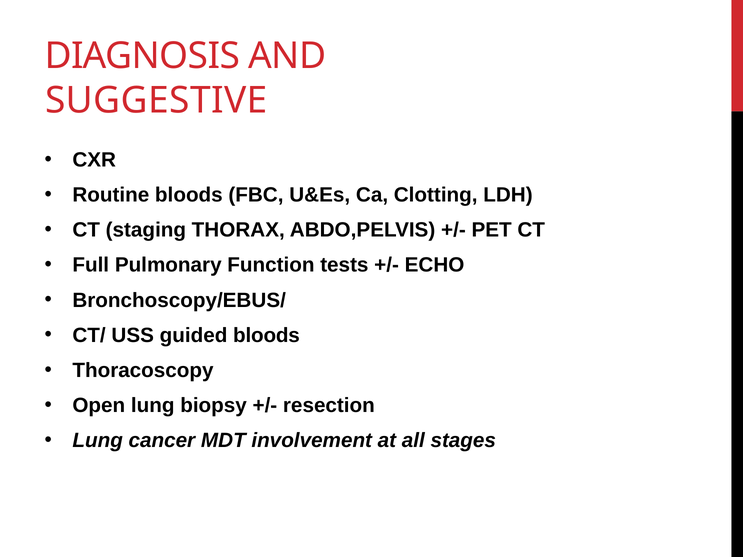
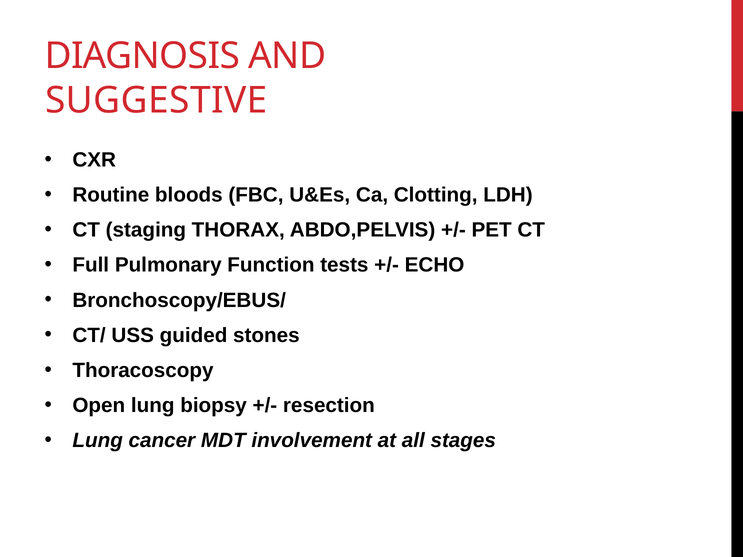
guided bloods: bloods -> stones
